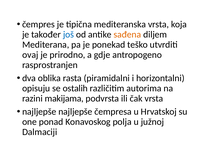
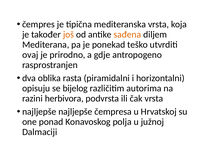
još colour: blue -> orange
ostalih: ostalih -> bijelog
makijama: makijama -> herbivora
